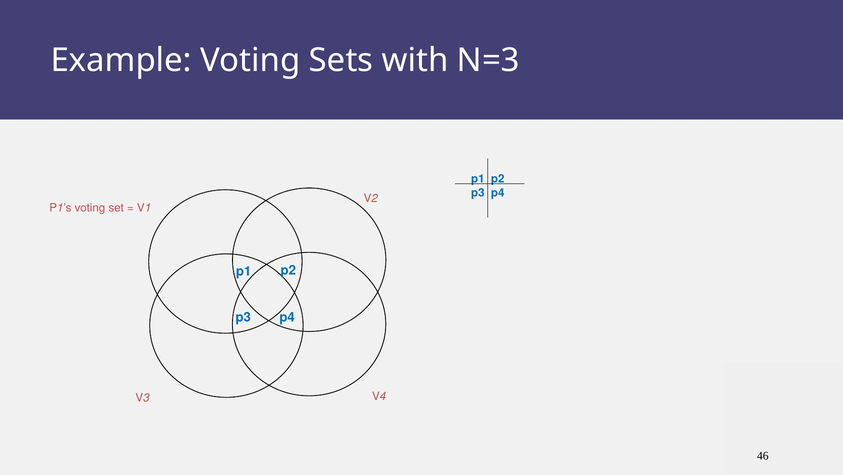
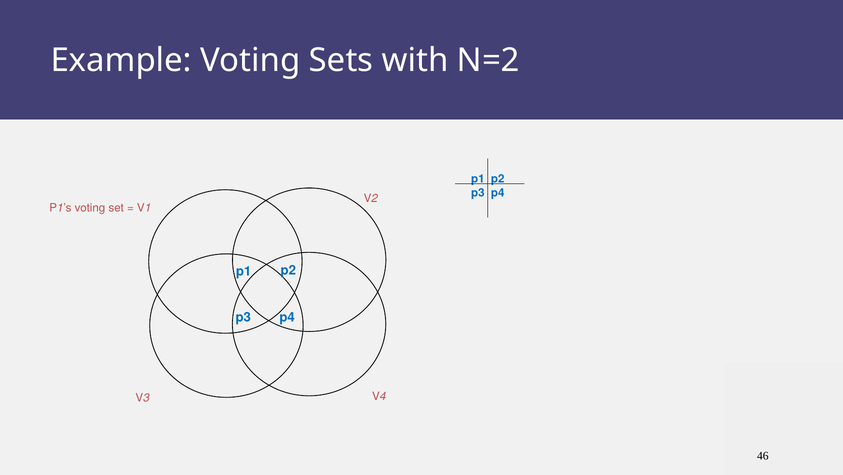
N=3: N=3 -> N=2
